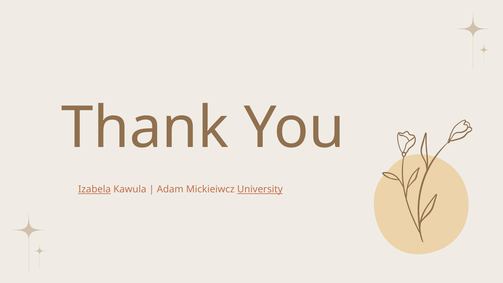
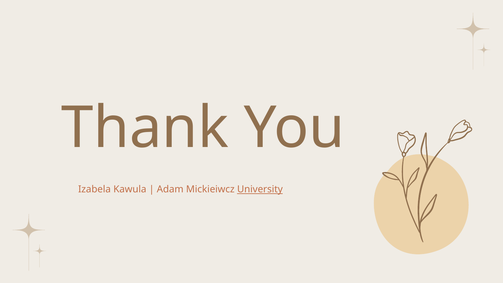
Izabela underline: present -> none
